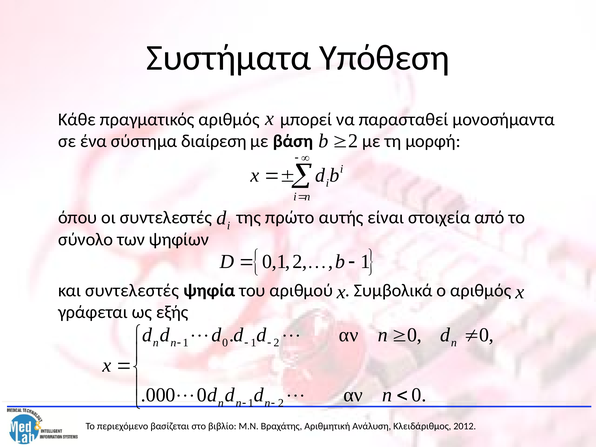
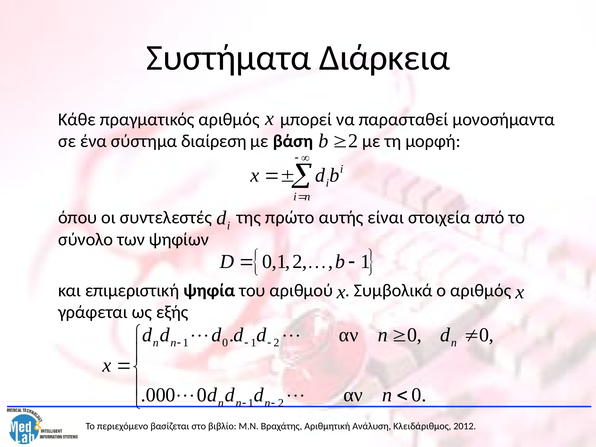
Υπόθεση: Υπόθεση -> Διάρκεια
και συντελεστές: συντελεστές -> επιμεριστική
